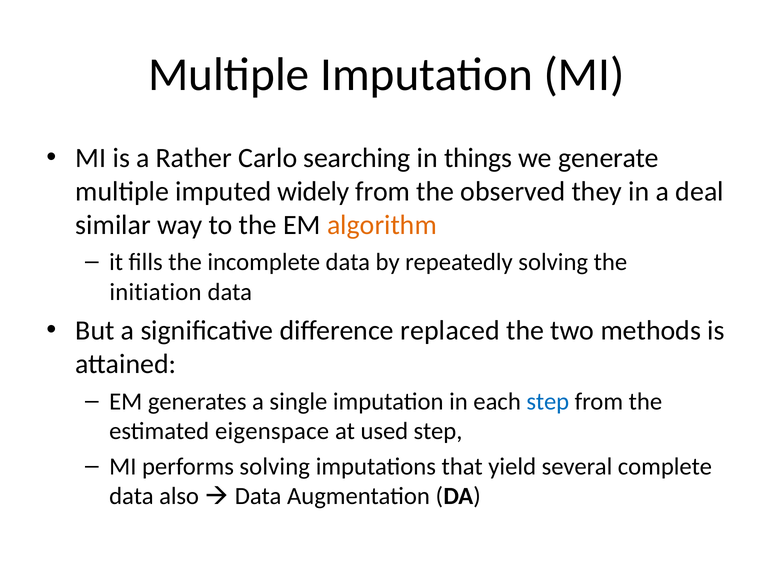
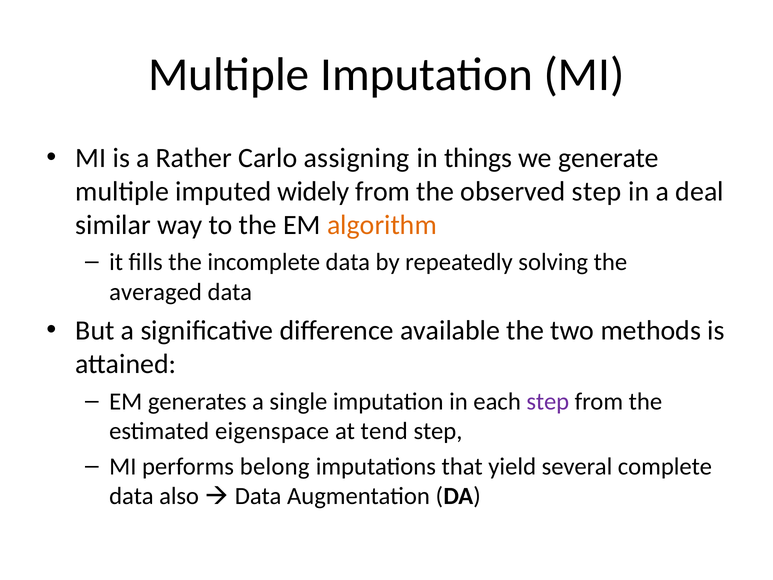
searching: searching -> assigning
observed they: they -> step
initiation: initiation -> averaged
replaced: replaced -> available
step at (548, 401) colour: blue -> purple
used: used -> tend
performs solving: solving -> belong
